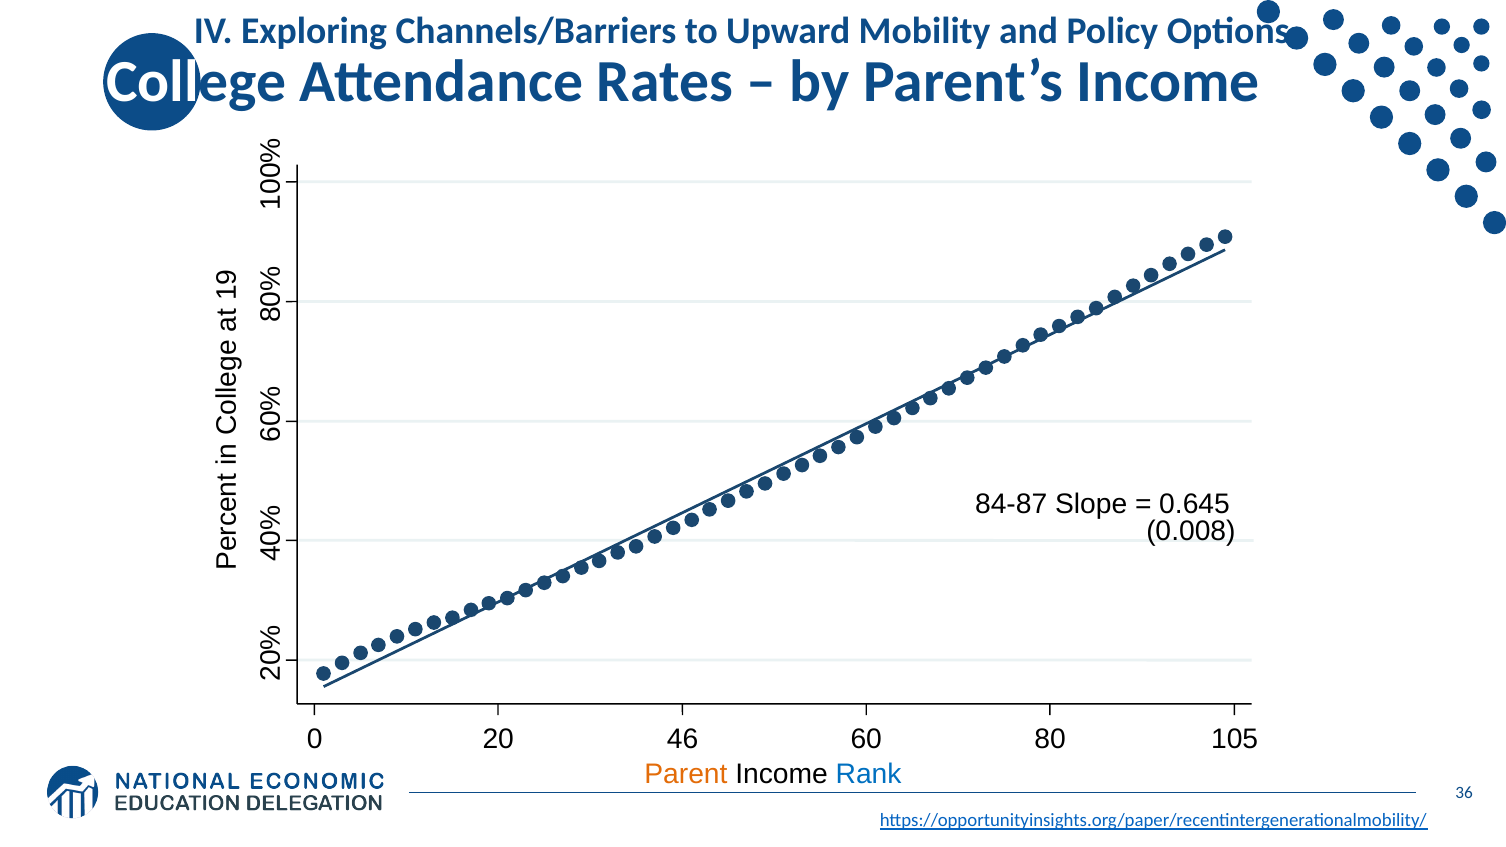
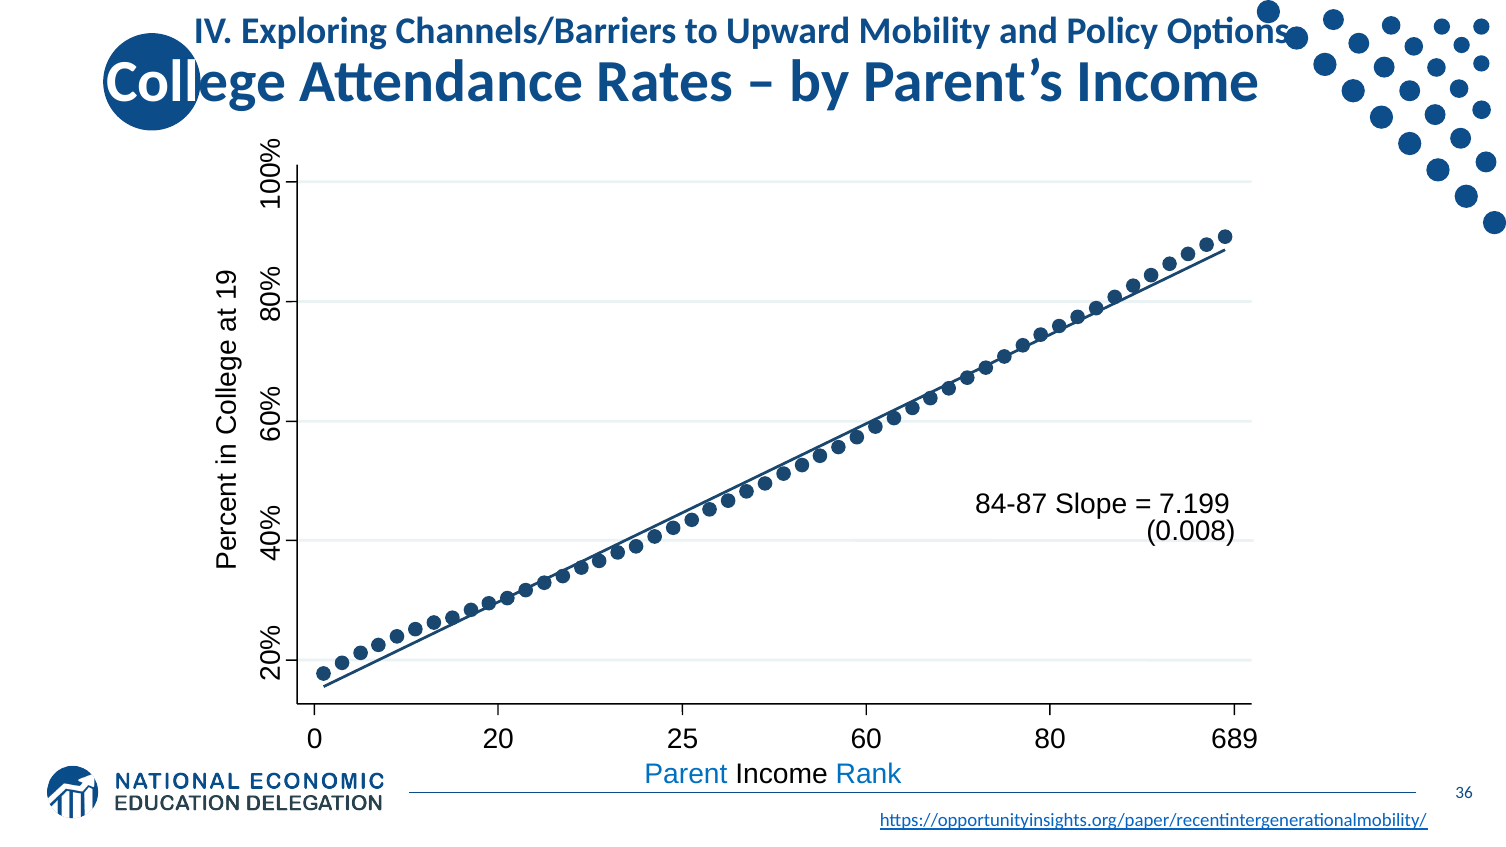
0.645: 0.645 -> 7.199
46: 46 -> 25
105: 105 -> 689
Parent colour: orange -> blue
